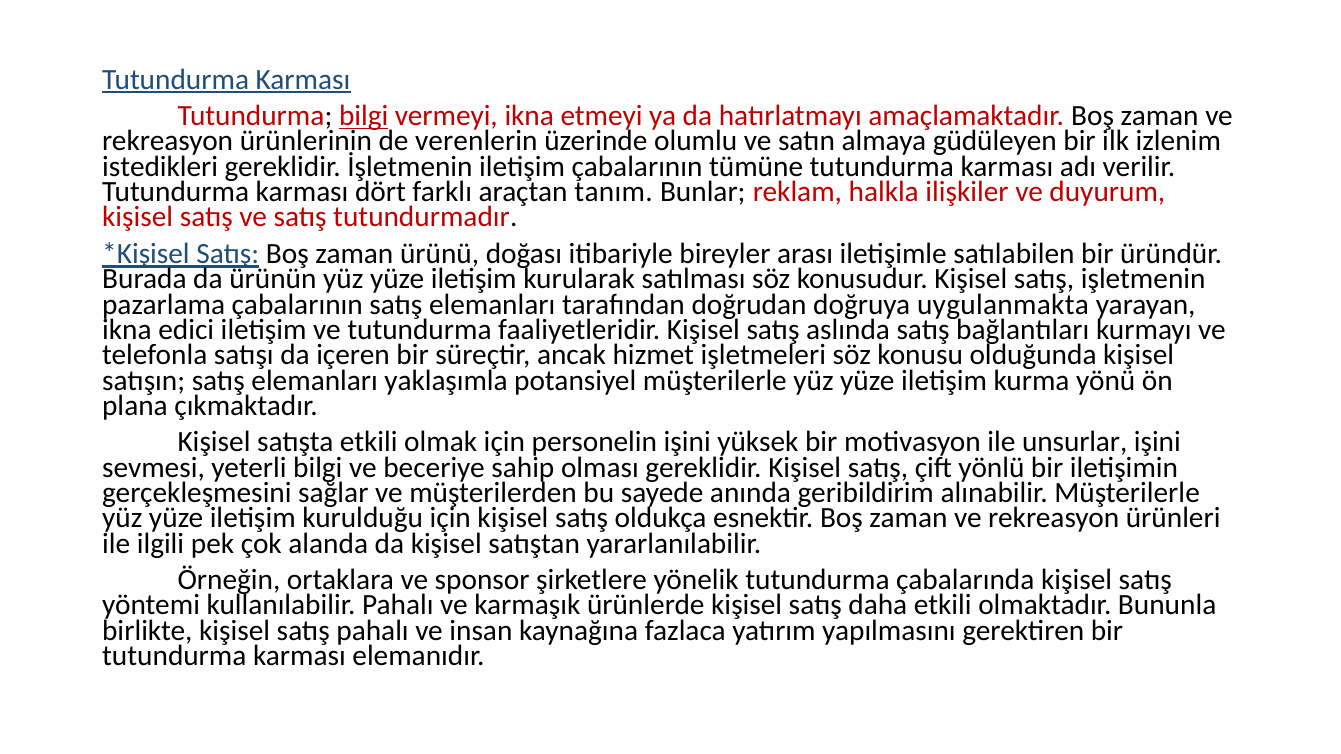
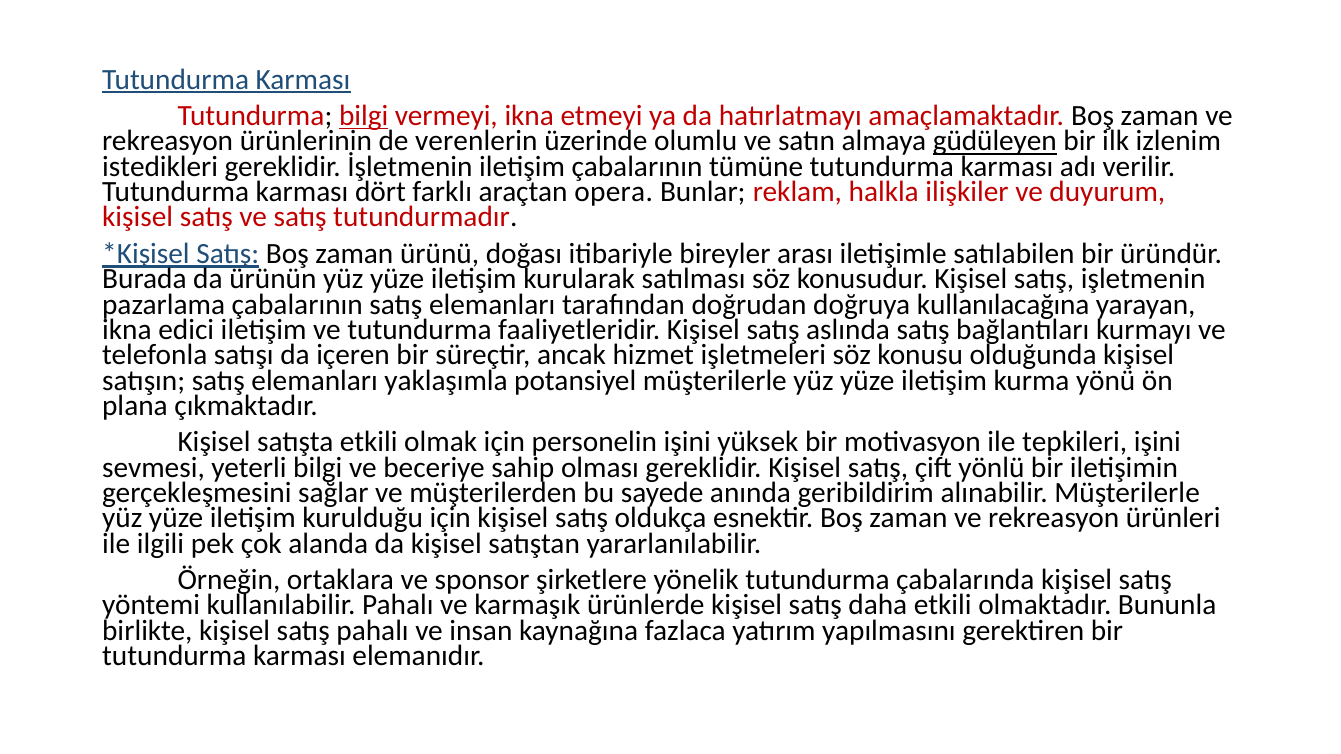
güdüleyen underline: none -> present
tanım: tanım -> opera
uygulanmakta: uygulanmakta -> kullanılacağına
unsurlar: unsurlar -> tepkileri
